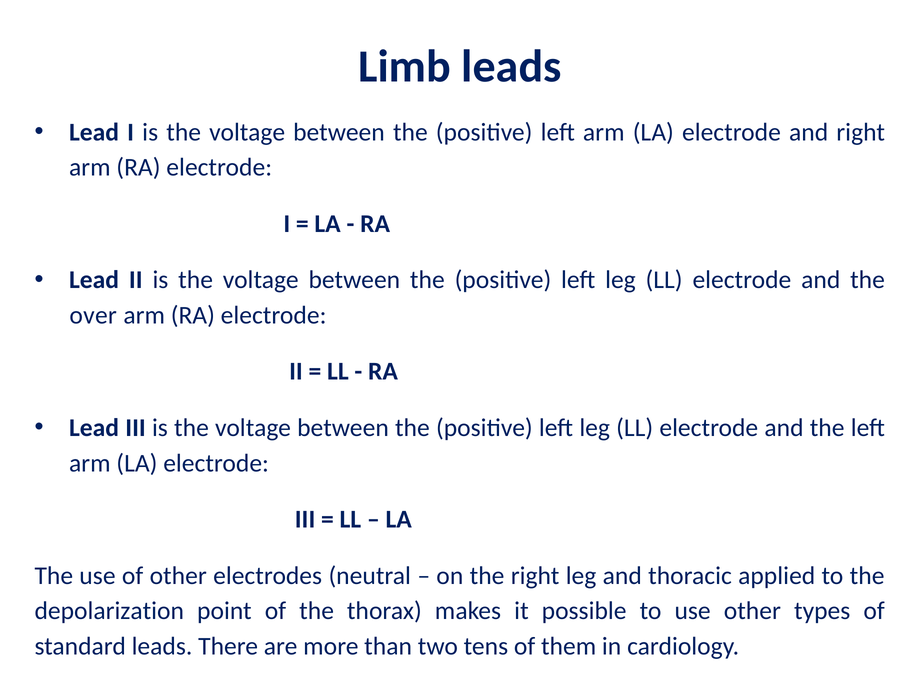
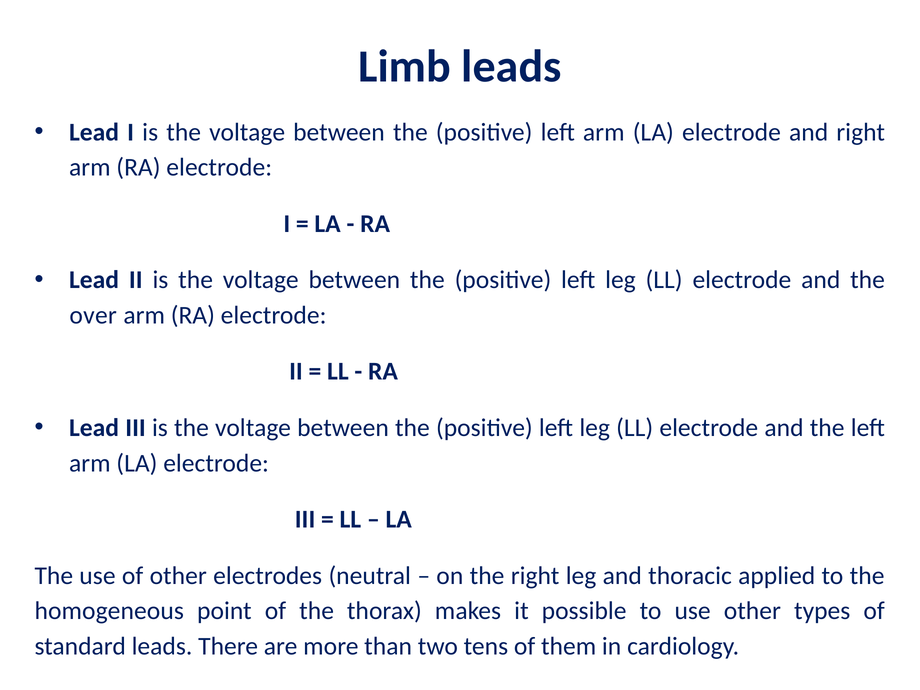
depolarization: depolarization -> homogeneous
